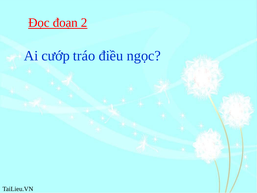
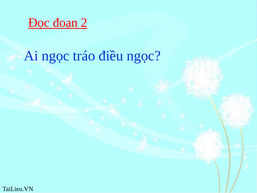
Ai cướp: cướp -> ngọc
